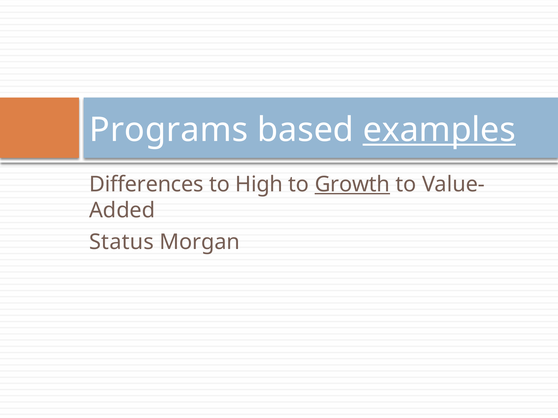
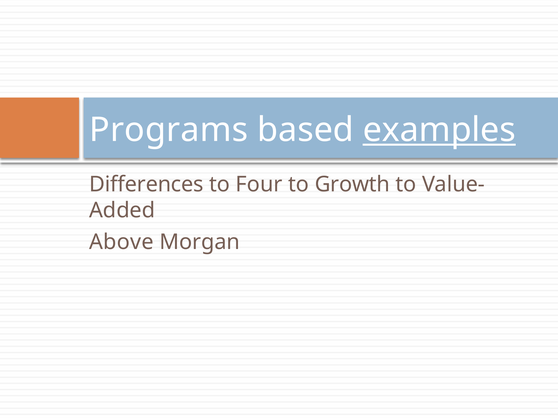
High: High -> Four
Growth underline: present -> none
Status: Status -> Above
